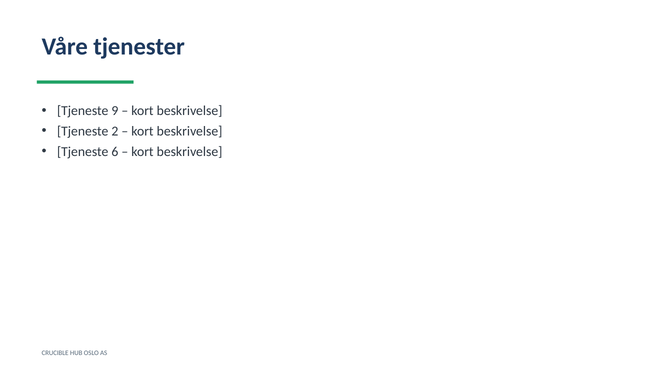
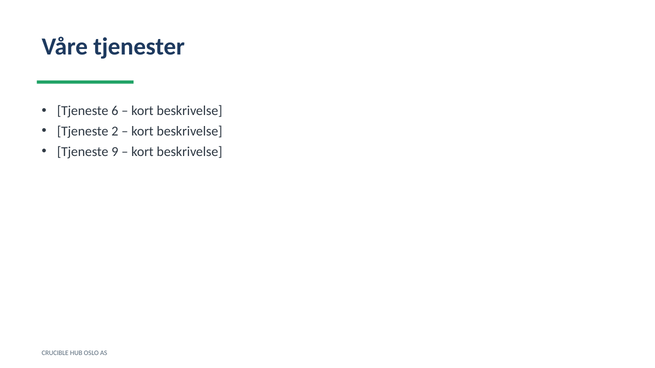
9: 9 -> 6
6: 6 -> 9
